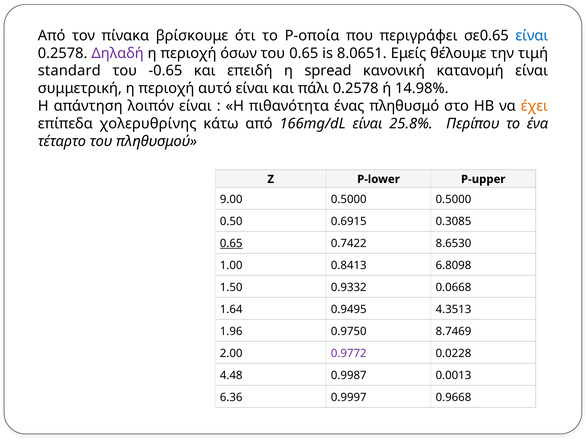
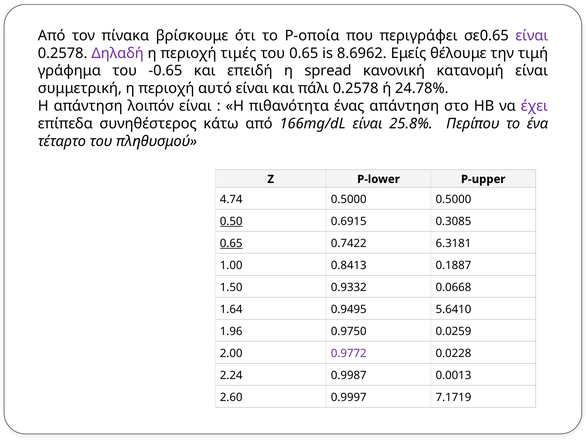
είναι at (532, 36) colour: blue -> purple
όσων: όσων -> τιμές
8.0651: 8.0651 -> 8.6962
standard: standard -> γράφημα
14.98%: 14.98% -> 24.78%
ένας πληθυσμό: πληθυσμό -> απάντηση
έχει colour: orange -> purple
χολερυθρίνης: χολερυθρίνης -> συνηθέστερος
9.00: 9.00 -> 4.74
0.50 underline: none -> present
8.6530: 8.6530 -> 6.3181
6.8098: 6.8098 -> 0.1887
4.3513: 4.3513 -> 5.6410
8.7469: 8.7469 -> 0.0259
4.48: 4.48 -> 2.24
6.36: 6.36 -> 2.60
0.9668: 0.9668 -> 7.1719
